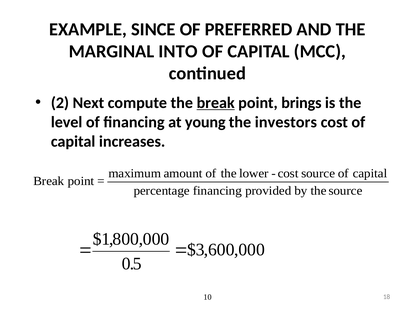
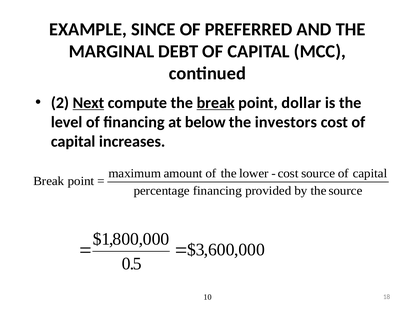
INTO: INTO -> DEBT
Next underline: none -> present
brings: brings -> dollar
young: young -> below
